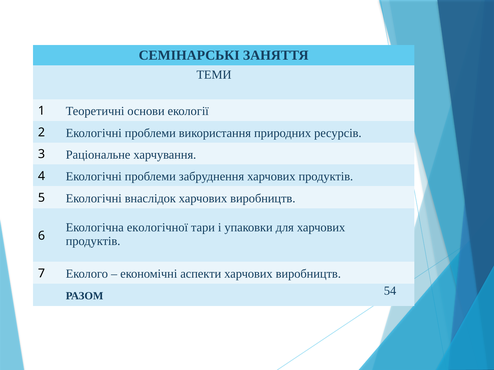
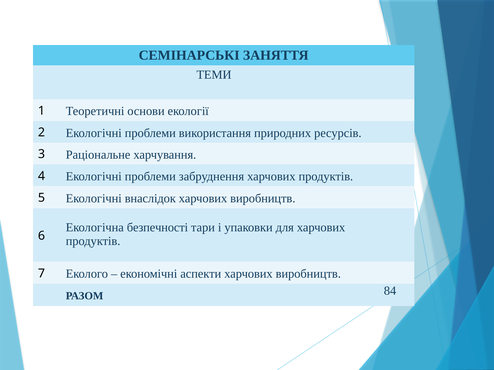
екологічної: екологічної -> безпечності
54: 54 -> 84
